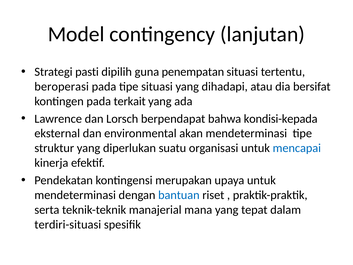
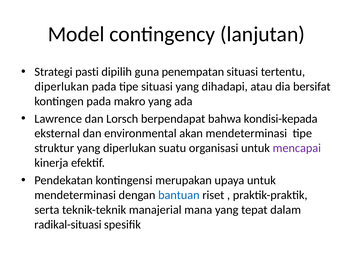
beroperasi at (62, 86): beroperasi -> diperlukan
terkait: terkait -> makro
mencapai colour: blue -> purple
terdiri-situasi: terdiri-situasi -> radikal-situasi
